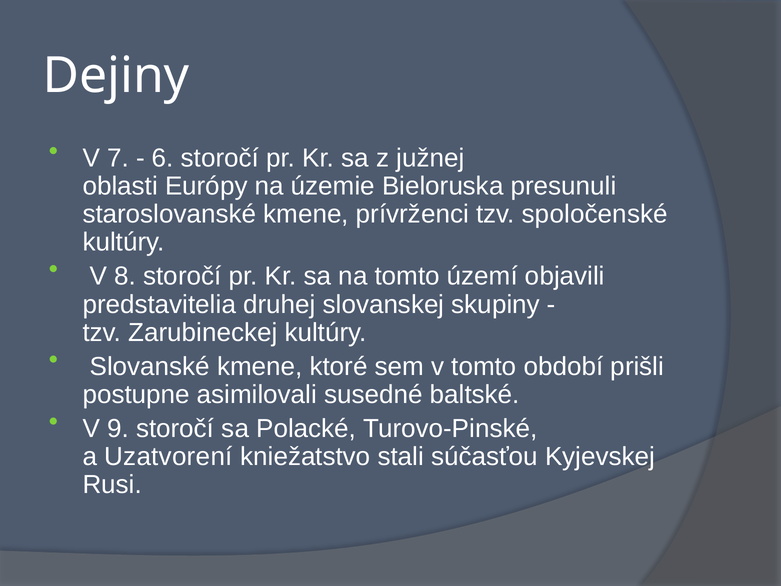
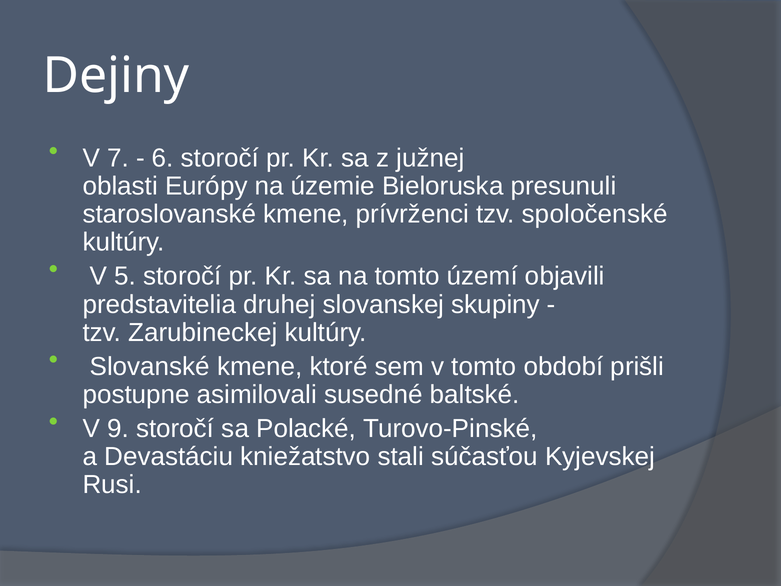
8: 8 -> 5
Uzatvorení: Uzatvorení -> Devastáciu
